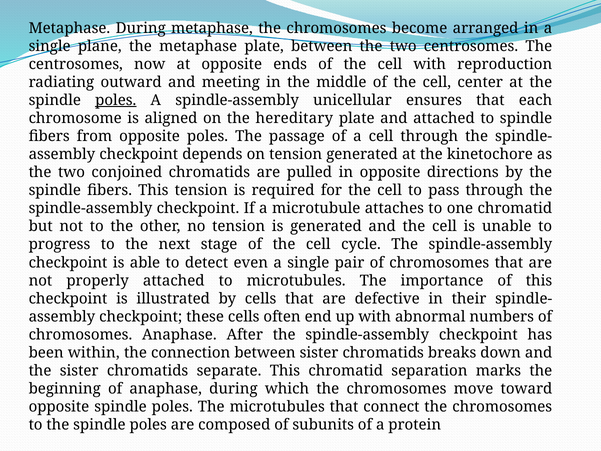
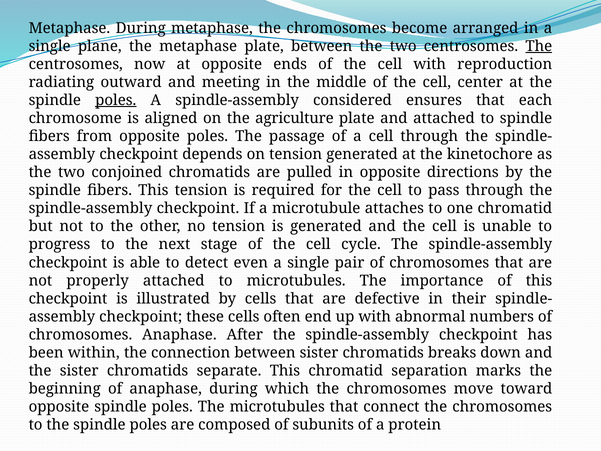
The at (539, 46) underline: none -> present
unicellular: unicellular -> considered
hereditary: hereditary -> agriculture
